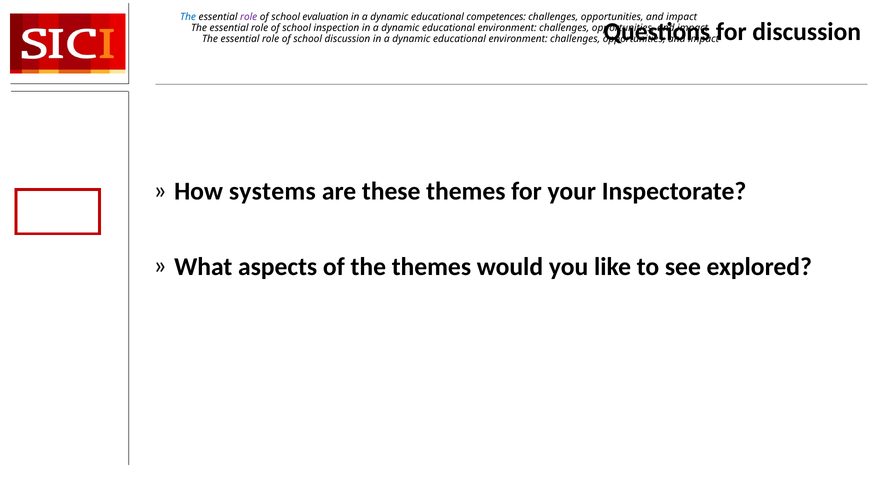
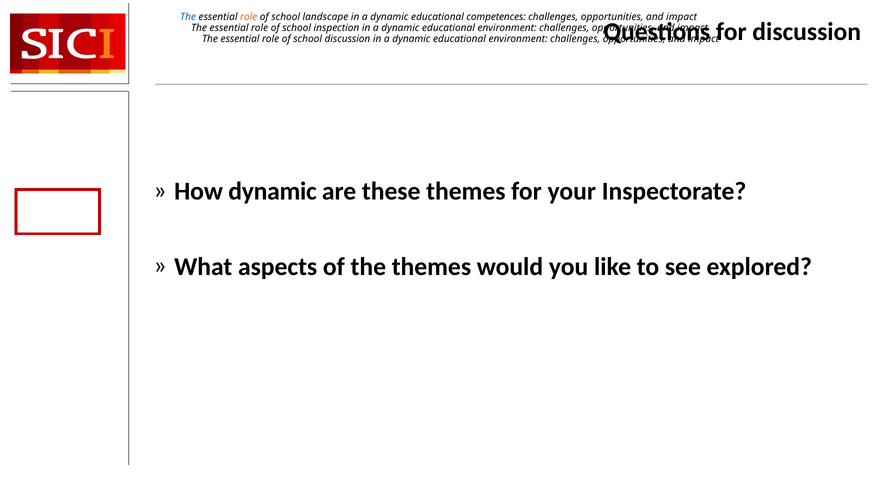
role at (249, 17) colour: purple -> orange
evaluation: evaluation -> landscape
How systems: systems -> dynamic
